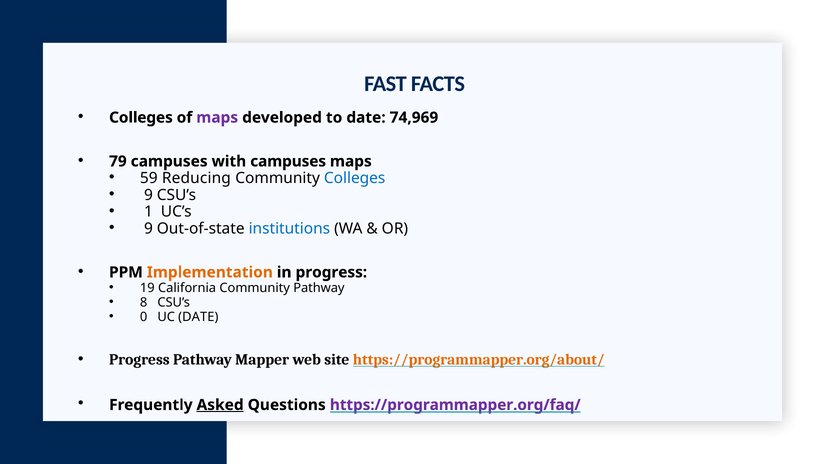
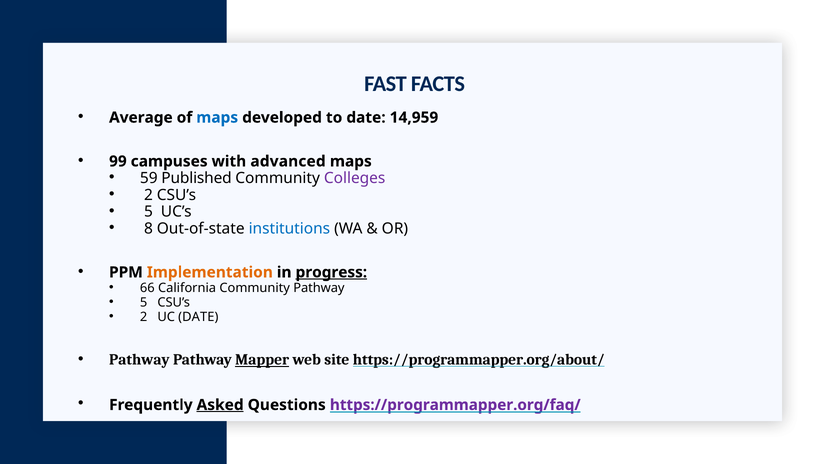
Colleges at (141, 118): Colleges -> Average
maps at (217, 118) colour: purple -> blue
74,969: 74,969 -> 14,959
79: 79 -> 99
with campuses: campuses -> advanced
Reducing: Reducing -> Published
Colleges at (355, 178) colour: blue -> purple
9 at (148, 195): 9 -> 2
1 at (148, 212): 1 -> 5
9 at (148, 229): 9 -> 8
progress at (331, 272) underline: none -> present
19: 19 -> 66
8 at (144, 303): 8 -> 5
0 at (144, 317): 0 -> 2
Progress at (139, 360): Progress -> Pathway
Mapper underline: none -> present
https://programmapper.org/about/ colour: orange -> black
